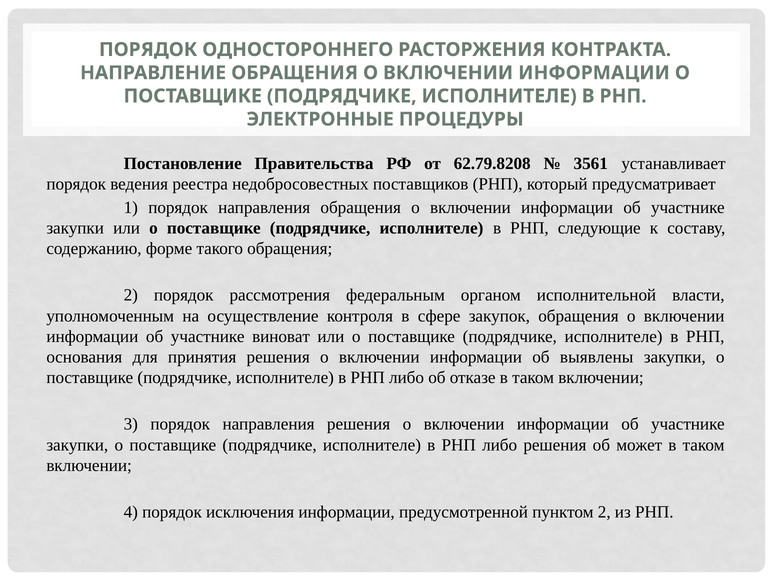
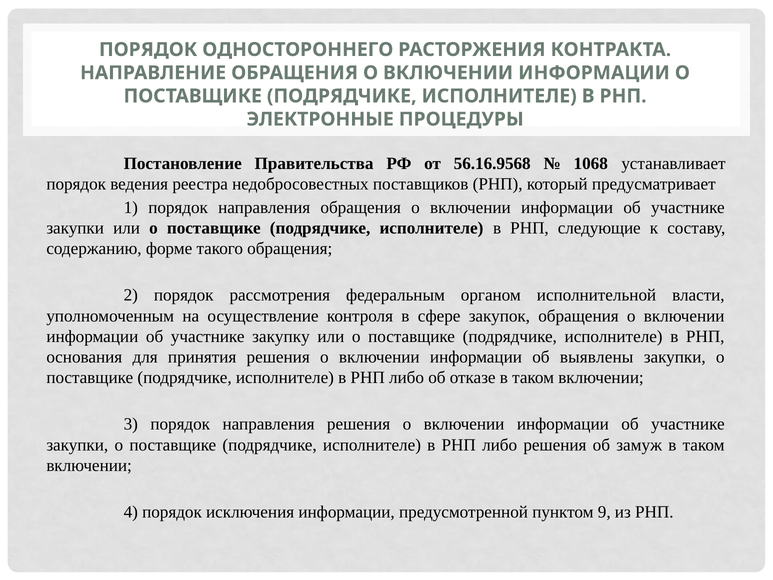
62.79.8208: 62.79.8208 -> 56.16.9568
3561: 3561 -> 1068
виноват: виноват -> закупку
может: может -> замуж
пунктом 2: 2 -> 9
